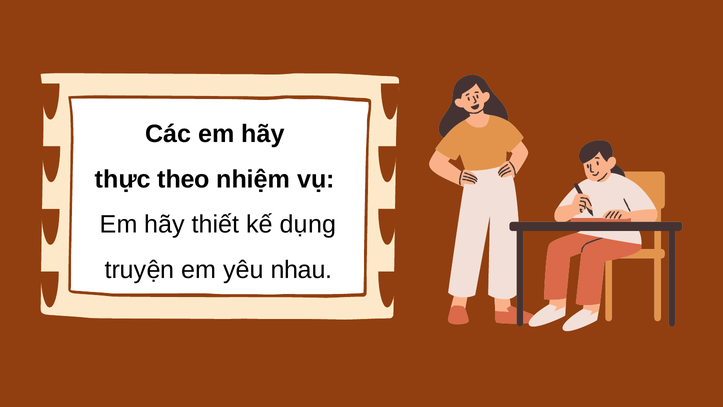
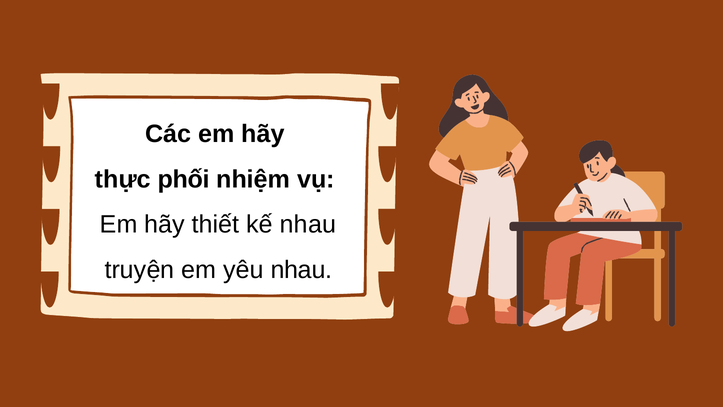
theo: theo -> phối
kế dụng: dụng -> nhau
